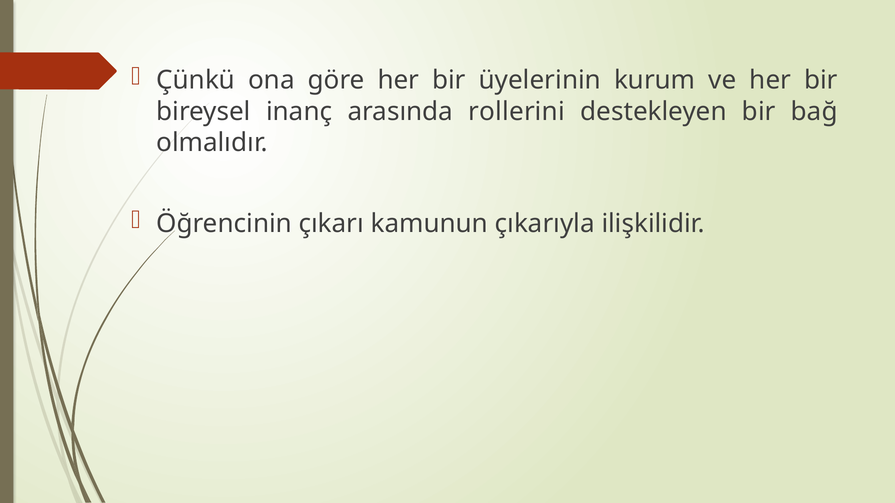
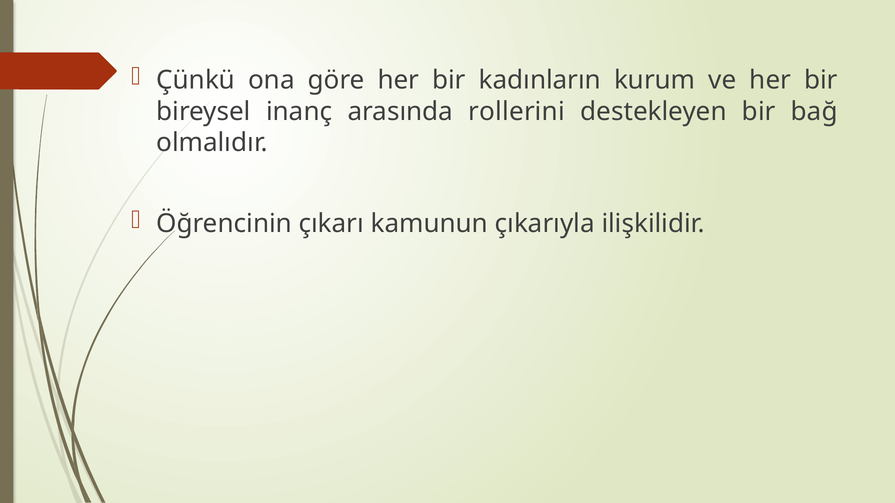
üyelerinin: üyelerinin -> kadınların
